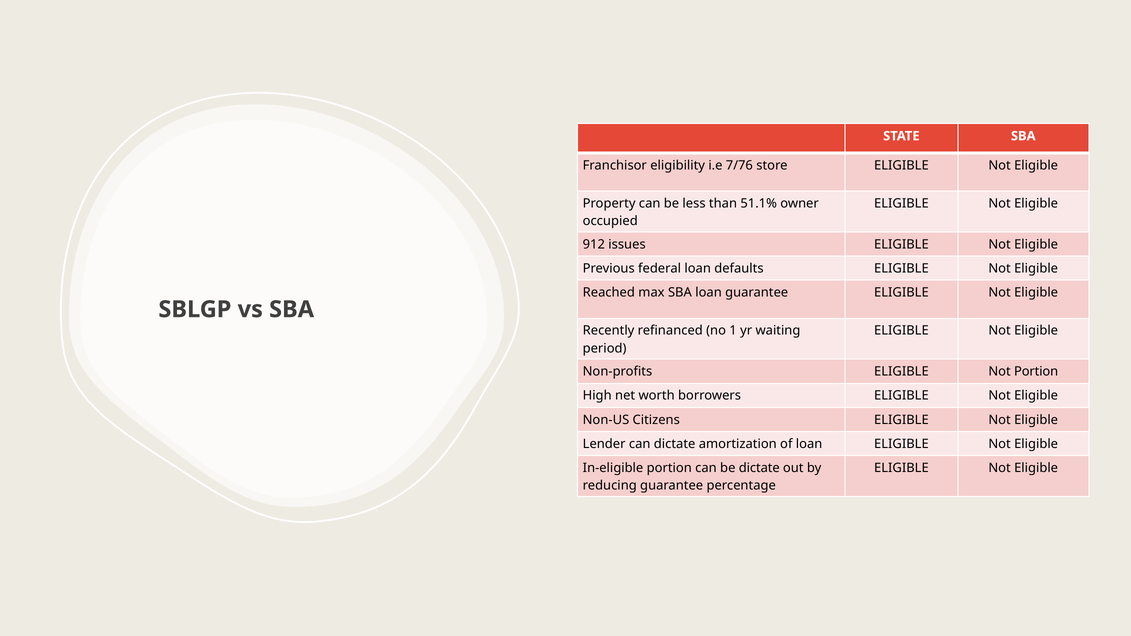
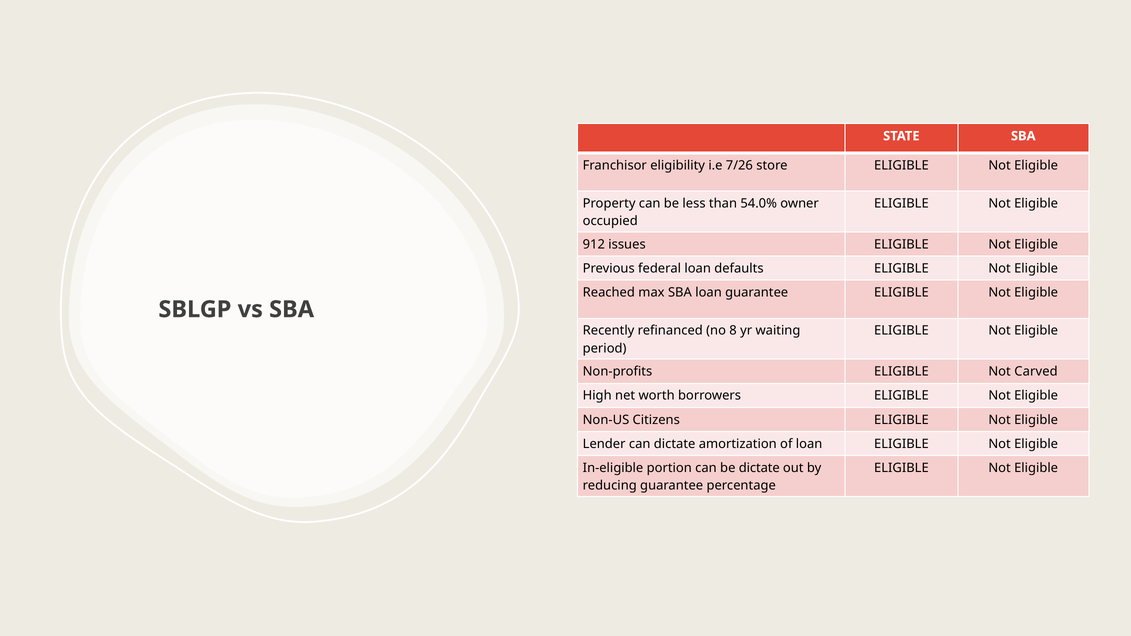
7/76: 7/76 -> 7/26
51.1%: 51.1% -> 54.0%
1: 1 -> 8
Not Portion: Portion -> Carved
